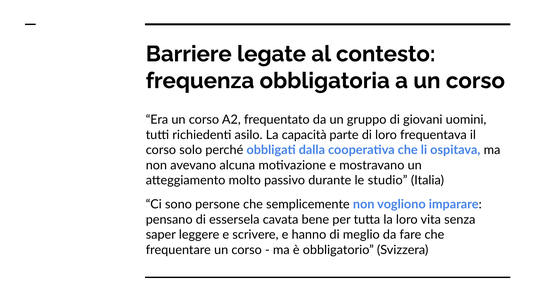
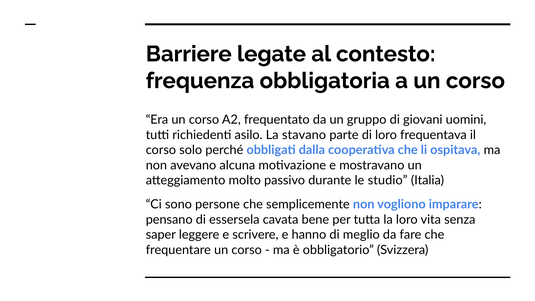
capacità: capacità -> stavano
